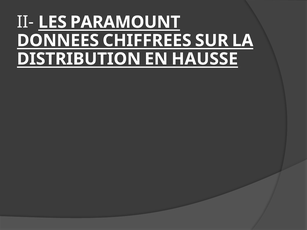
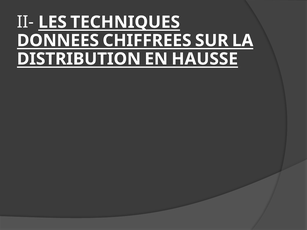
PARAMOUNT: PARAMOUNT -> TECHNIQUES
